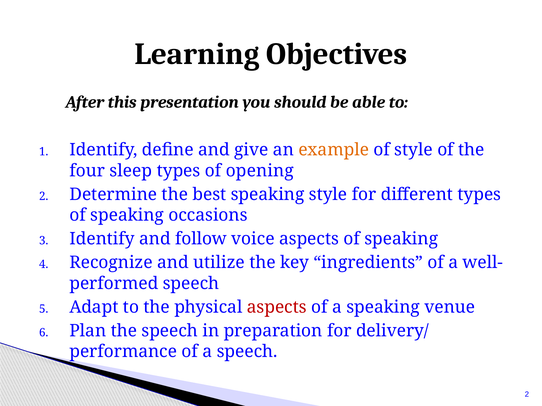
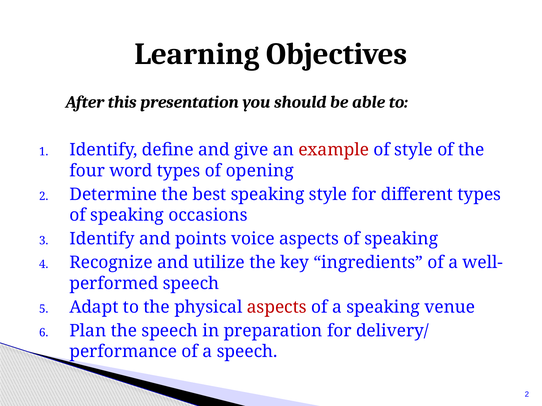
example colour: orange -> red
sleep: sleep -> word
follow: follow -> points
